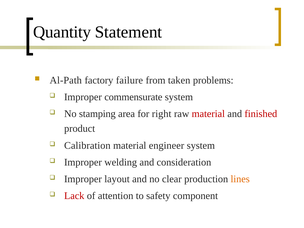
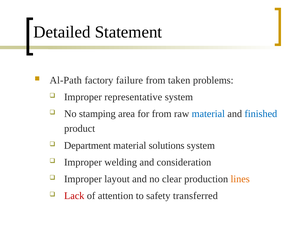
Quantity: Quantity -> Detailed
commensurate: commensurate -> representative
for right: right -> from
material at (208, 114) colour: red -> blue
finished colour: red -> blue
Calibration: Calibration -> Department
engineer: engineer -> solutions
component: component -> transferred
